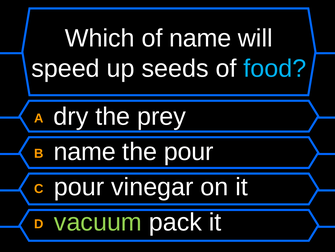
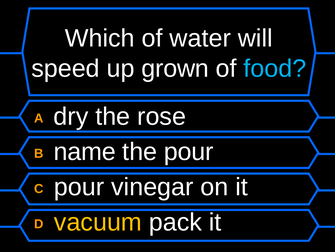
of name: name -> water
seeds: seeds -> grown
prey: prey -> rose
vacuum colour: light green -> yellow
